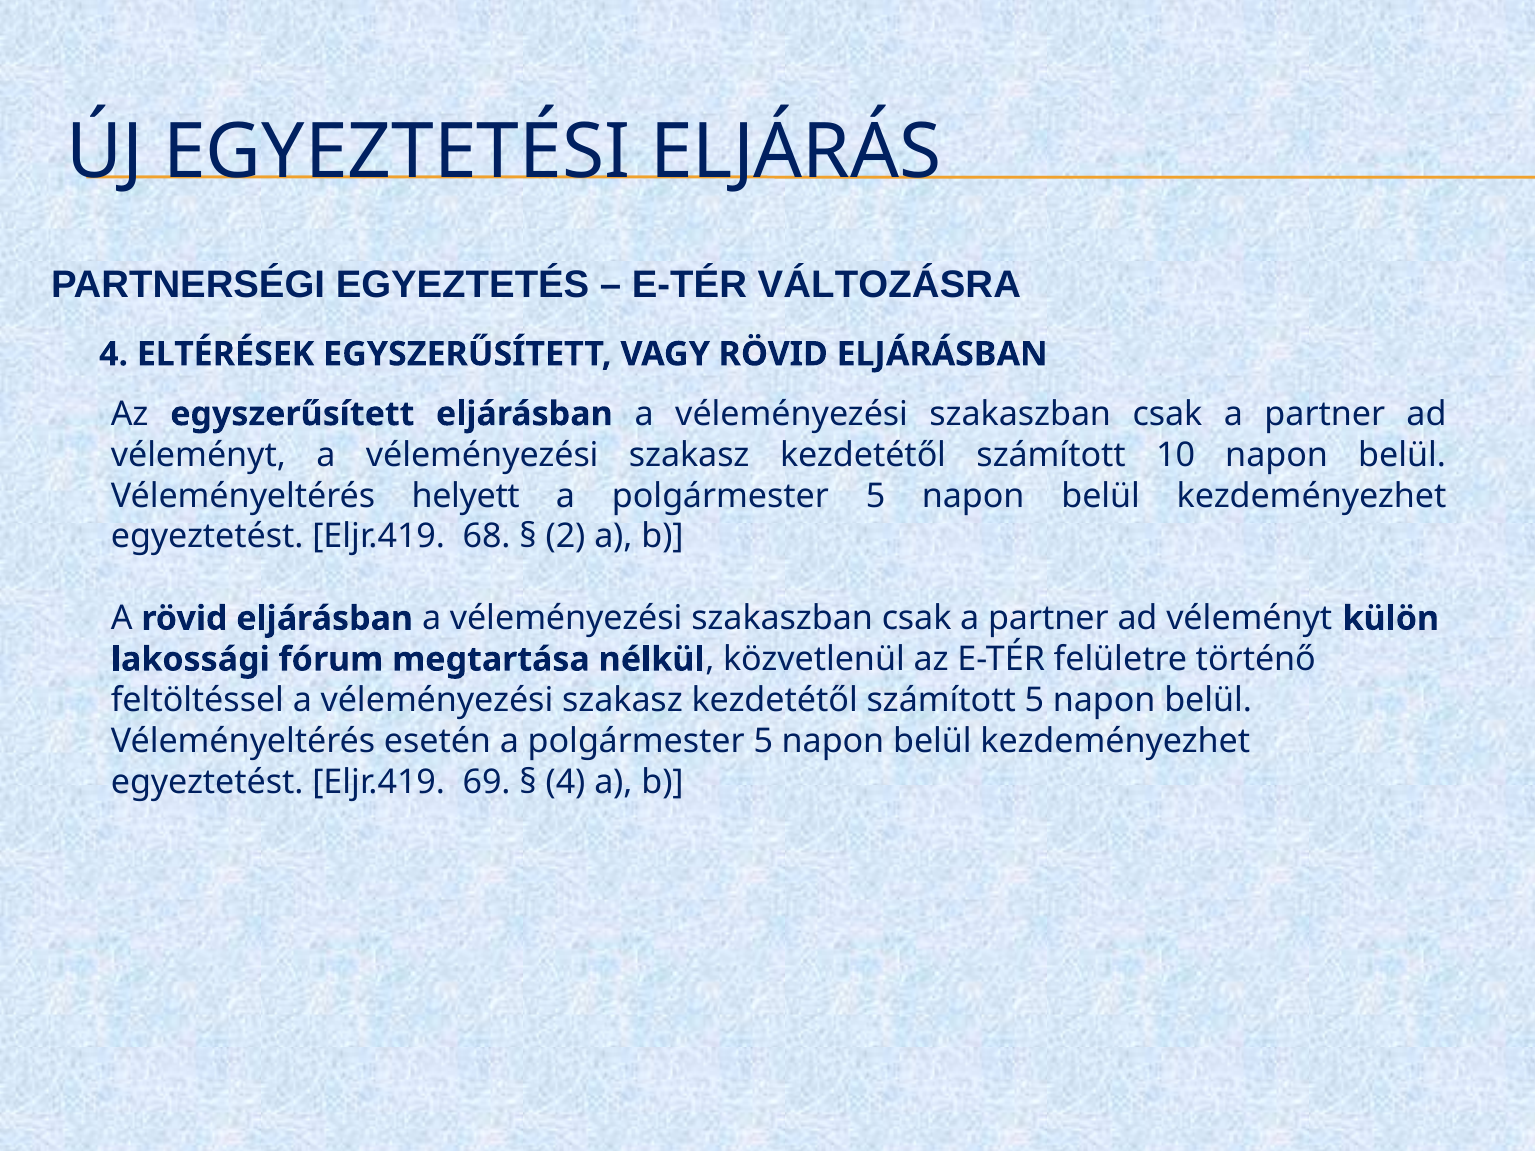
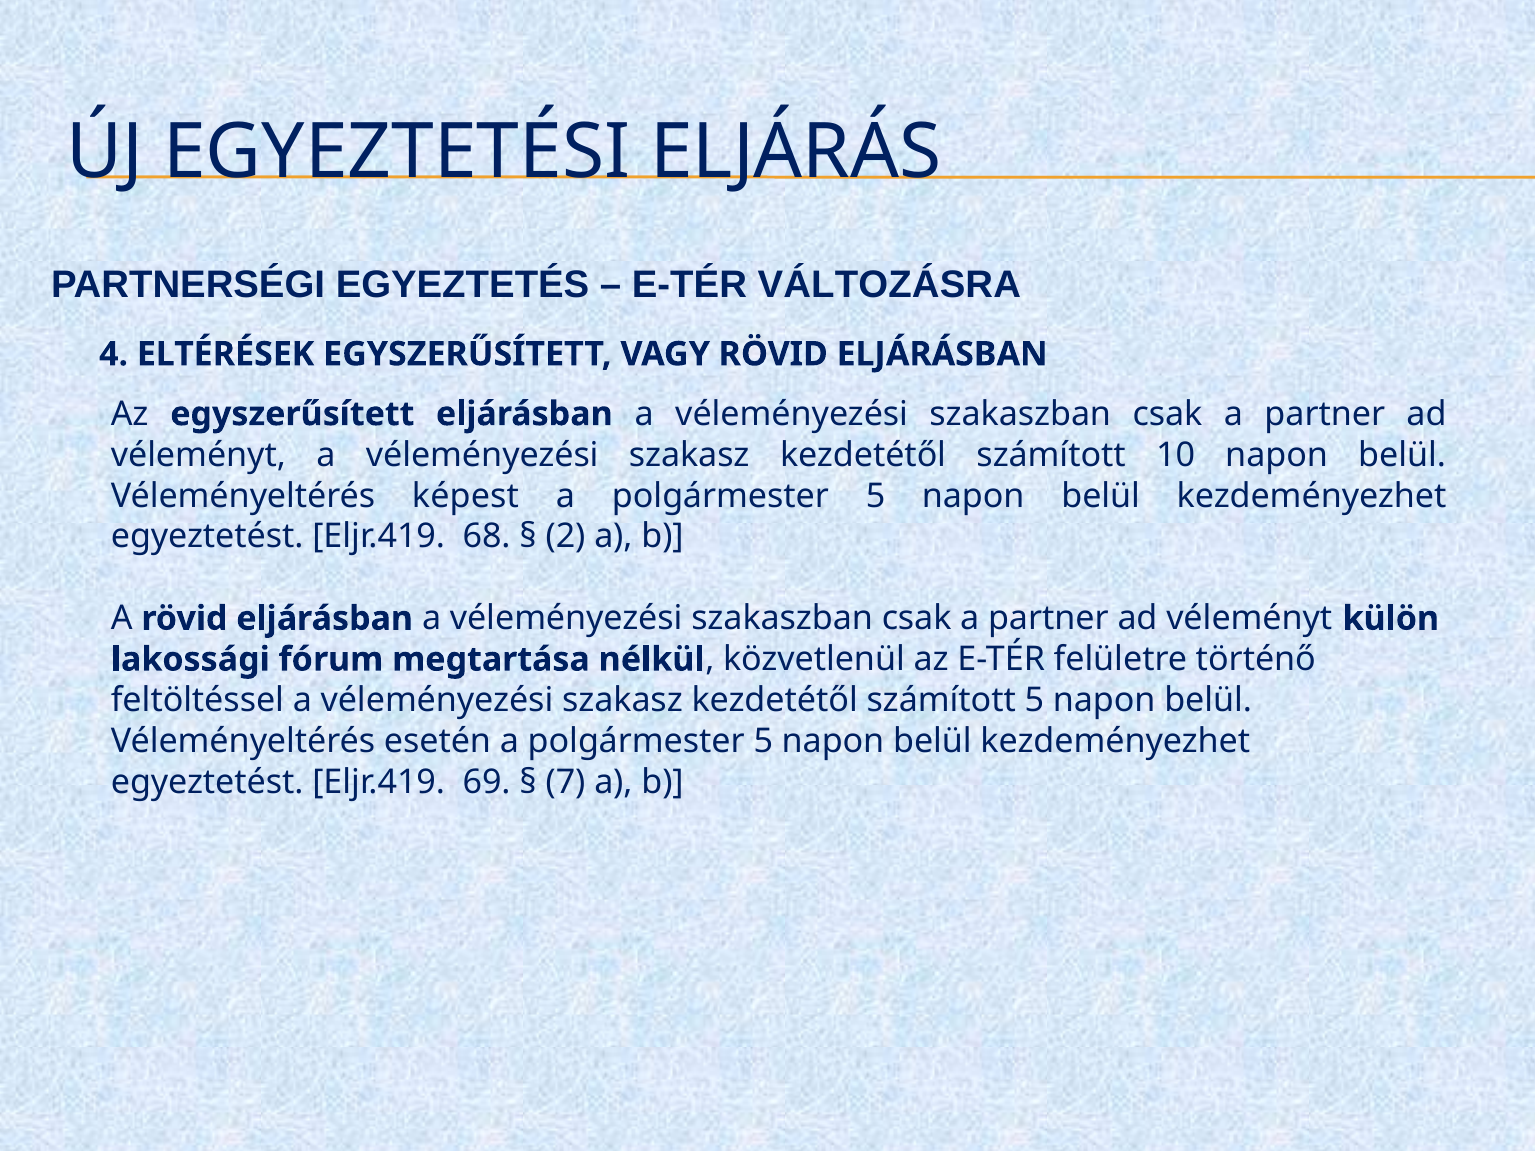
helyett: helyett -> képest
4 at (566, 782): 4 -> 7
